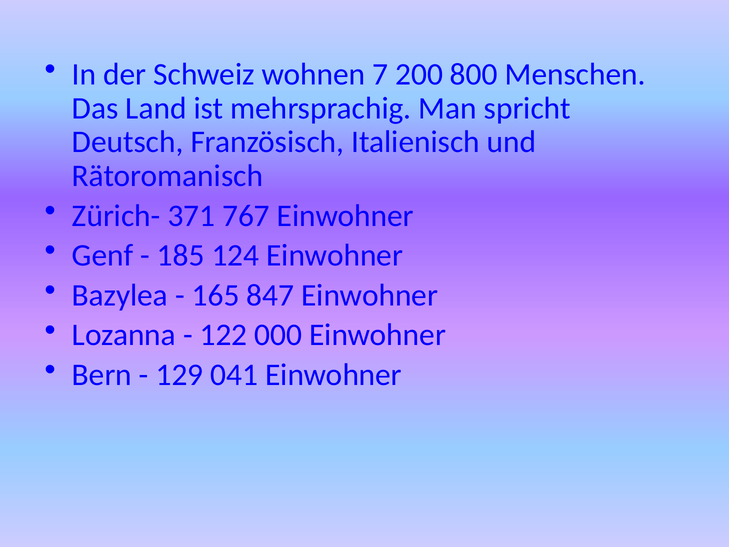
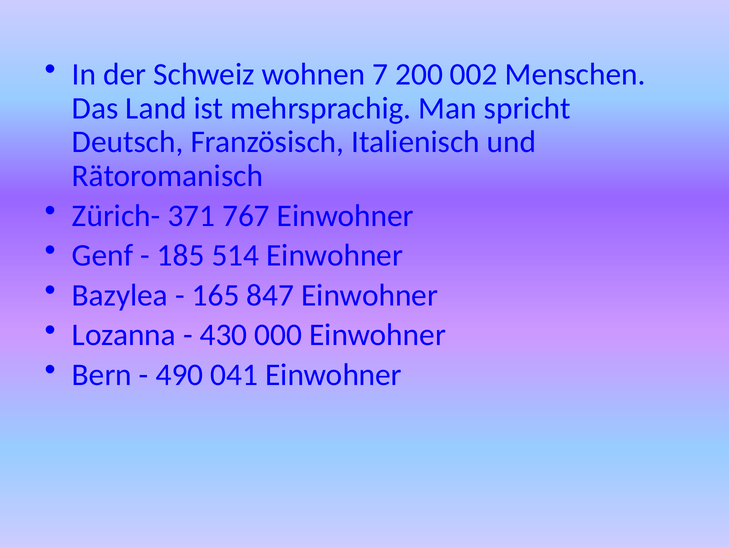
800: 800 -> 002
124: 124 -> 514
122: 122 -> 430
129: 129 -> 490
